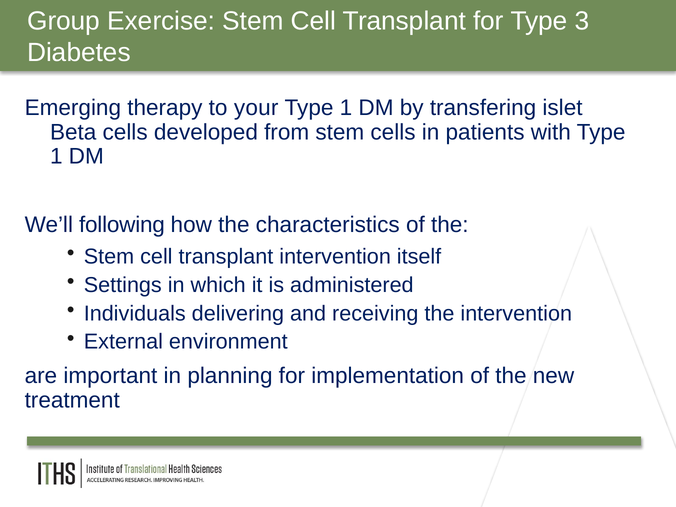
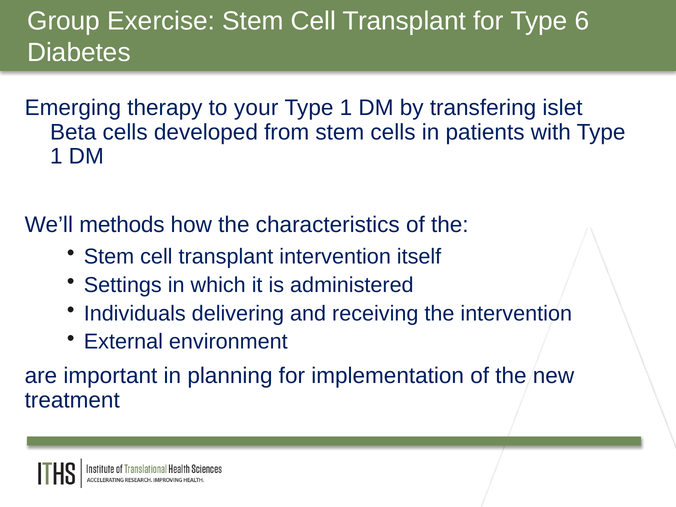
3: 3 -> 6
following: following -> methods
